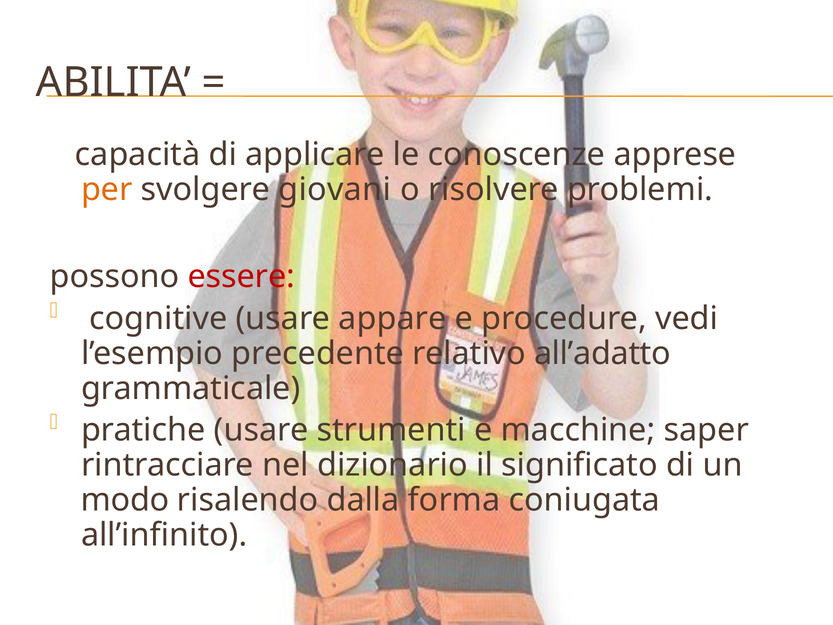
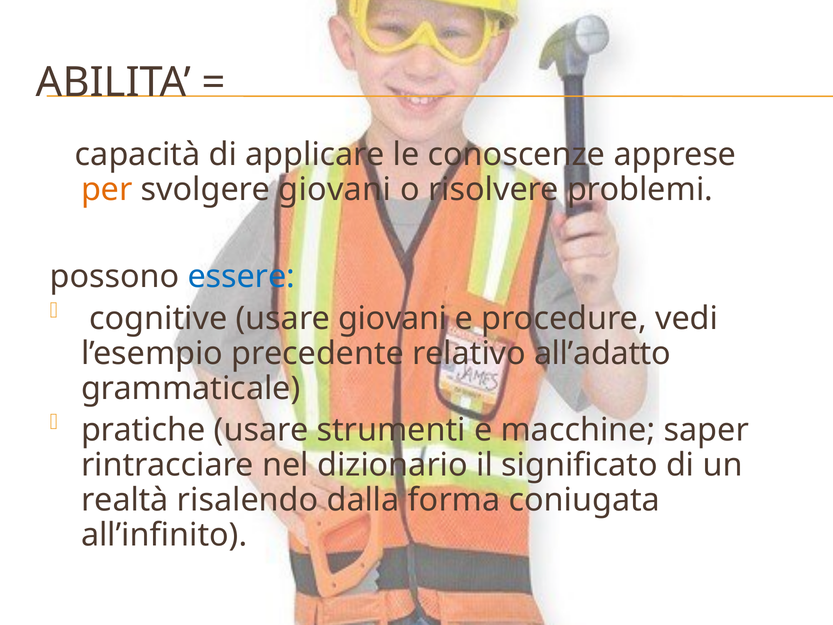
essere colour: red -> blue
usare appare: appare -> giovani
modo: modo -> realtà
